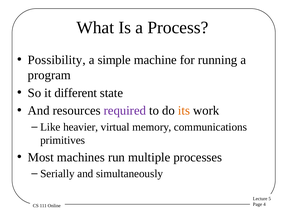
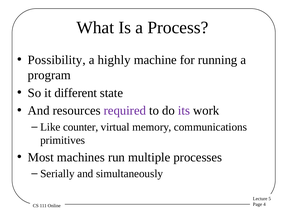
simple: simple -> highly
its colour: orange -> purple
heavier: heavier -> counter
